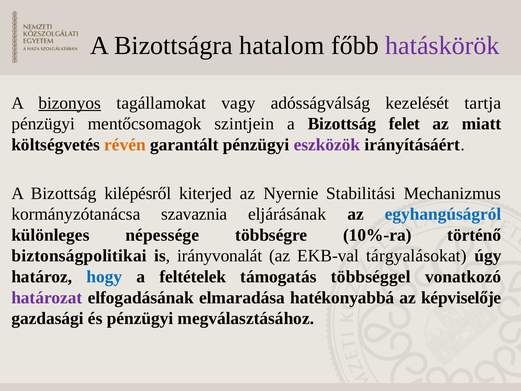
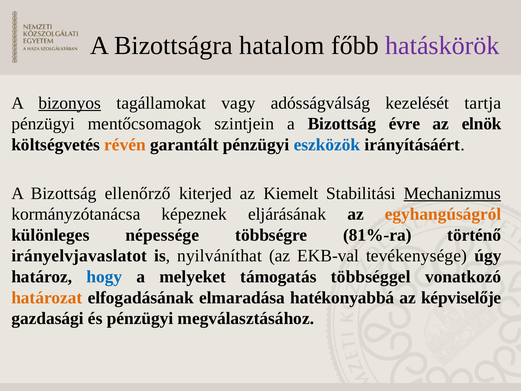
felet: felet -> évre
miatt: miatt -> elnök
eszközök colour: purple -> blue
kilépésről: kilépésről -> ellenőrző
Nyernie: Nyernie -> Kiemelt
Mechanizmus underline: none -> present
szavaznia: szavaznia -> képeznek
egyhangúságról colour: blue -> orange
10%-ra: 10%-ra -> 81%-ra
biztonságpolitikai: biztonságpolitikai -> irányelvjavaslatot
irányvonalát: irányvonalát -> nyilváníthat
tárgyalásokat: tárgyalásokat -> tevékenysége
feltételek: feltételek -> melyeket
határozat colour: purple -> orange
